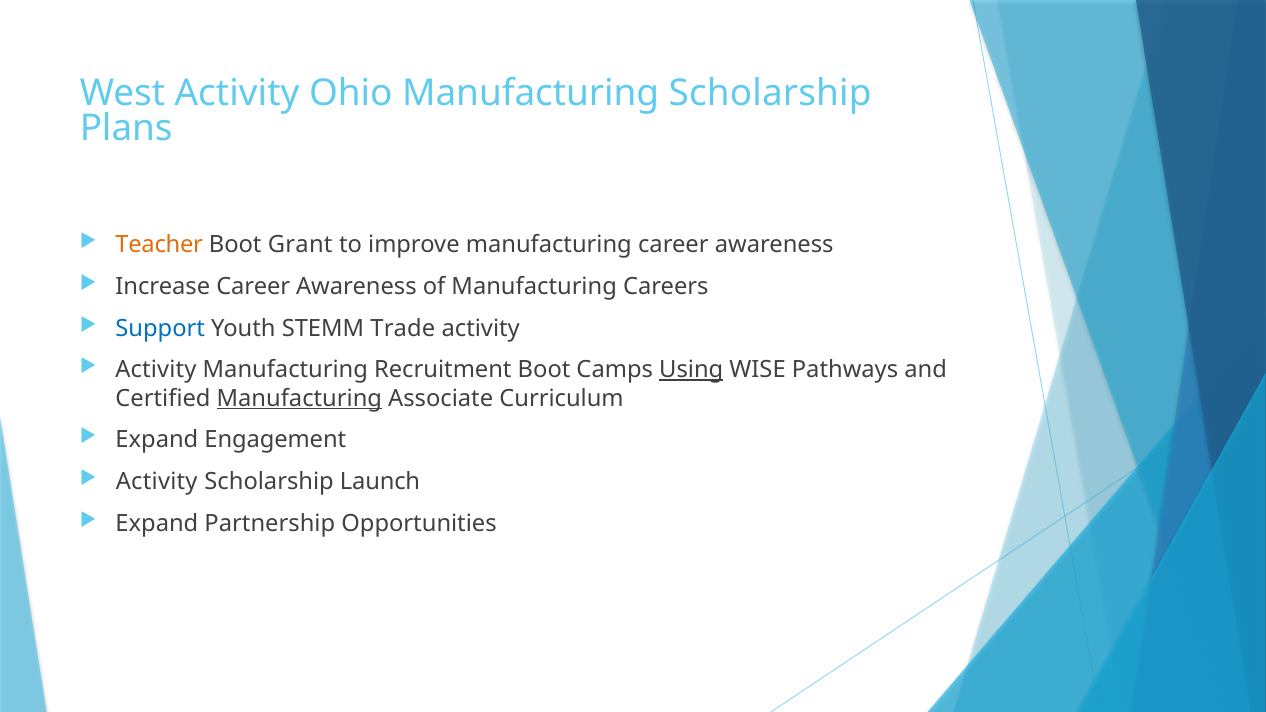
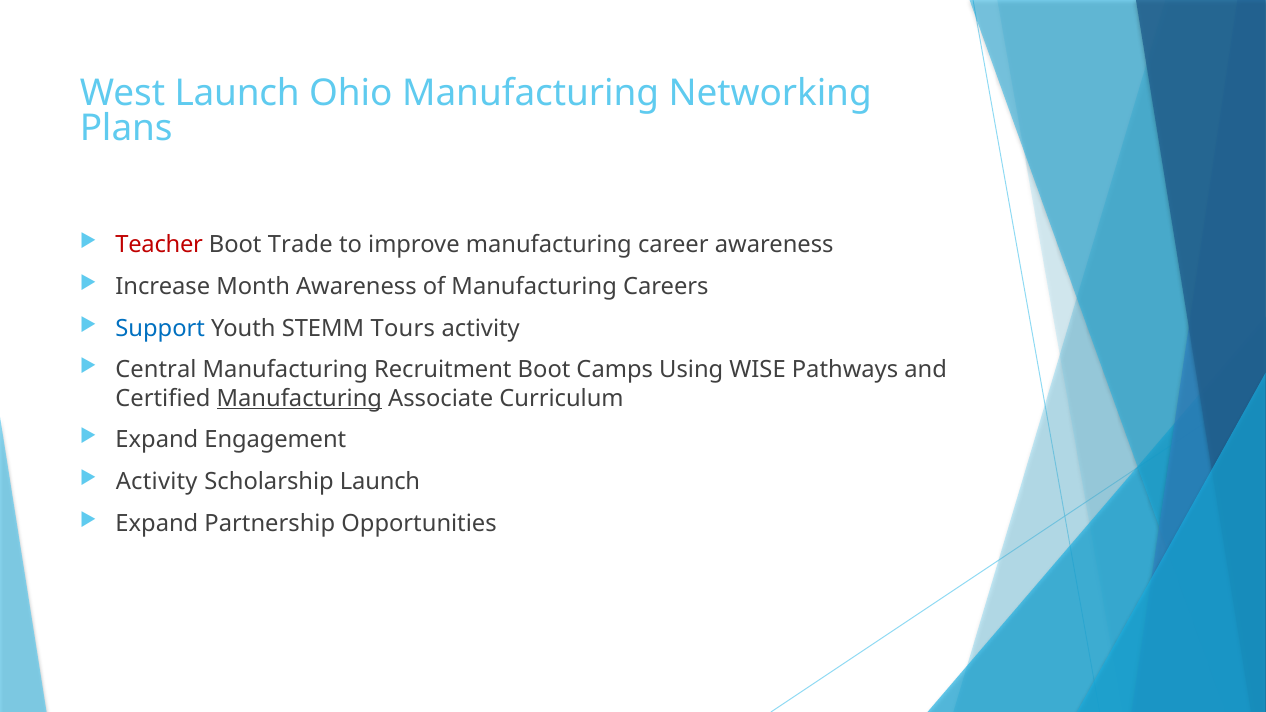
West Activity: Activity -> Launch
Manufacturing Scholarship: Scholarship -> Networking
Teacher colour: orange -> red
Grant: Grant -> Trade
Increase Career: Career -> Month
Trade: Trade -> Tours
Activity at (156, 370): Activity -> Central
Using underline: present -> none
